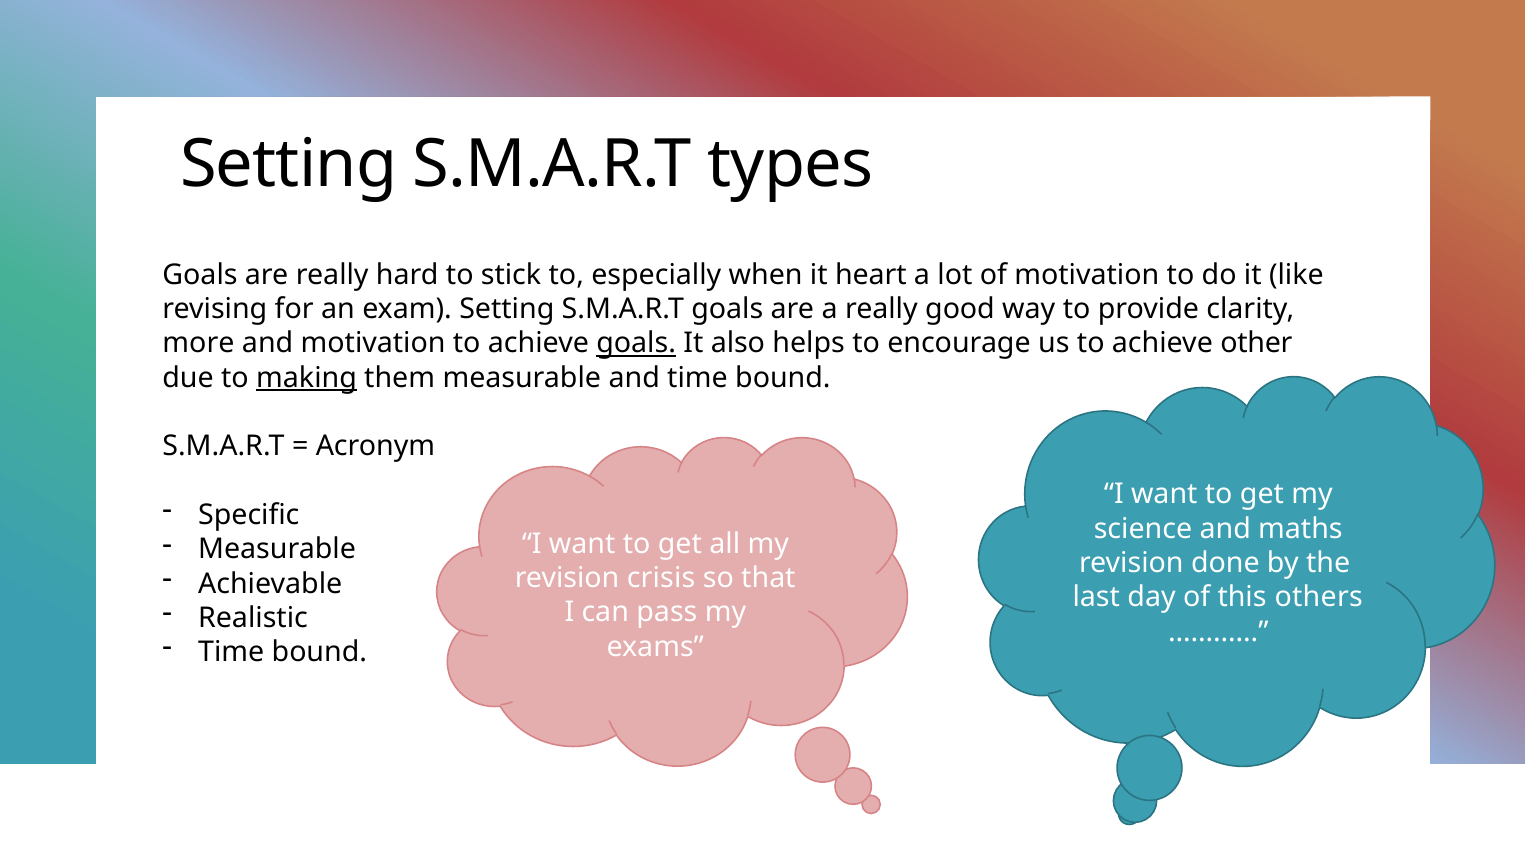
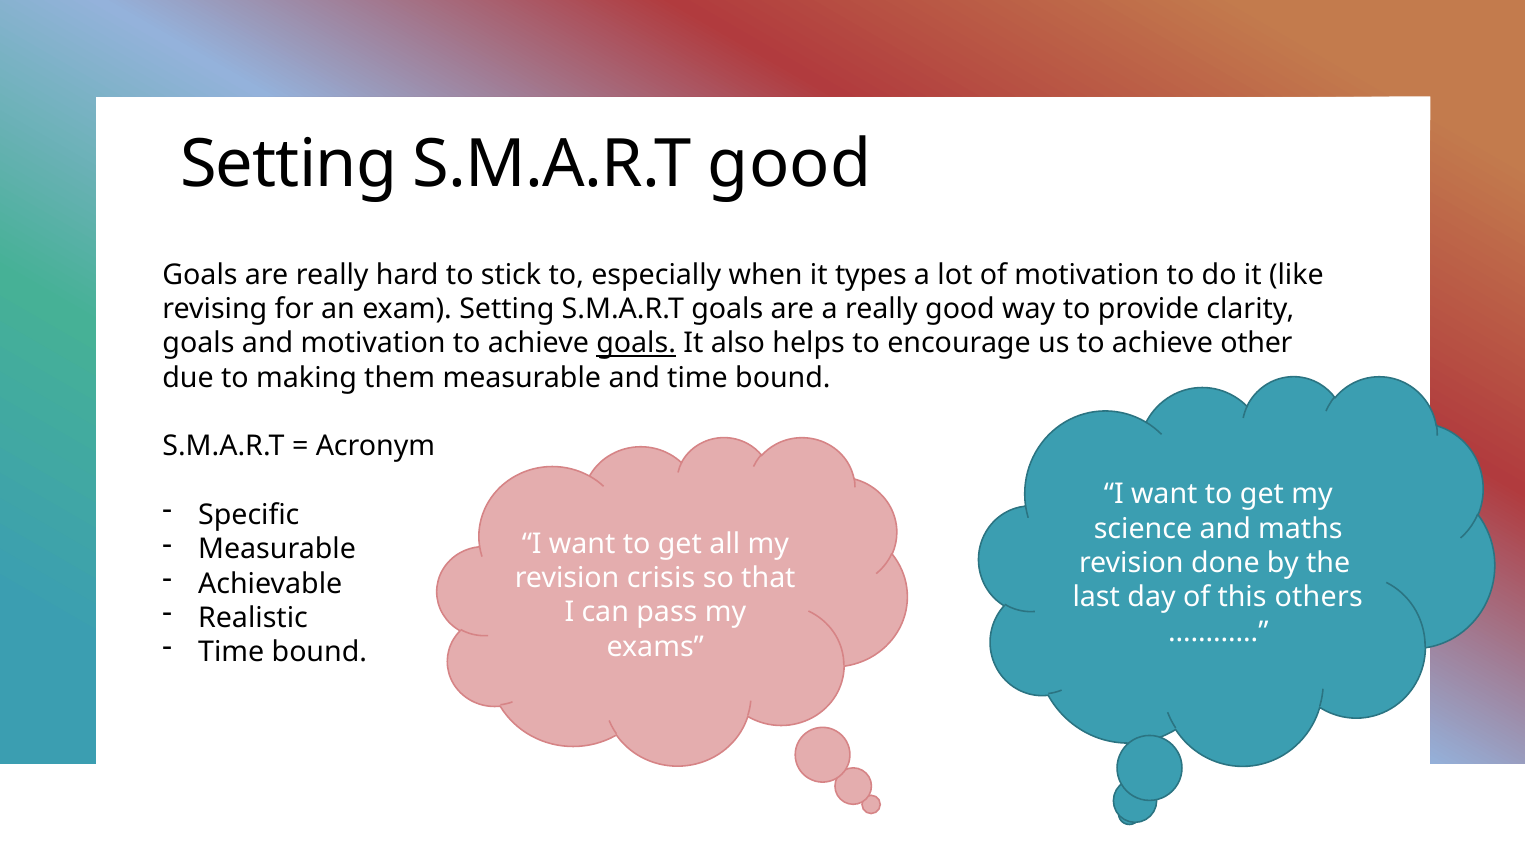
S.M.A.R.T types: types -> good
heart: heart -> types
more at (199, 343): more -> goals
making underline: present -> none
